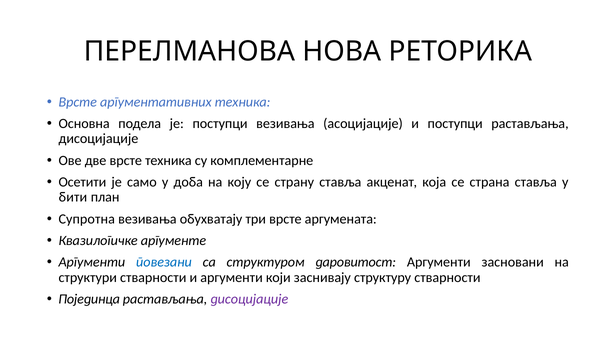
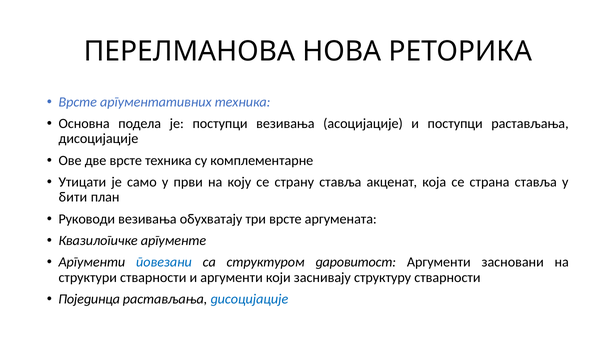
Осетити: Осетити -> Утицати
доба: доба -> први
Супротна: Супротна -> Руководи
дисоцијације at (249, 299) colour: purple -> blue
